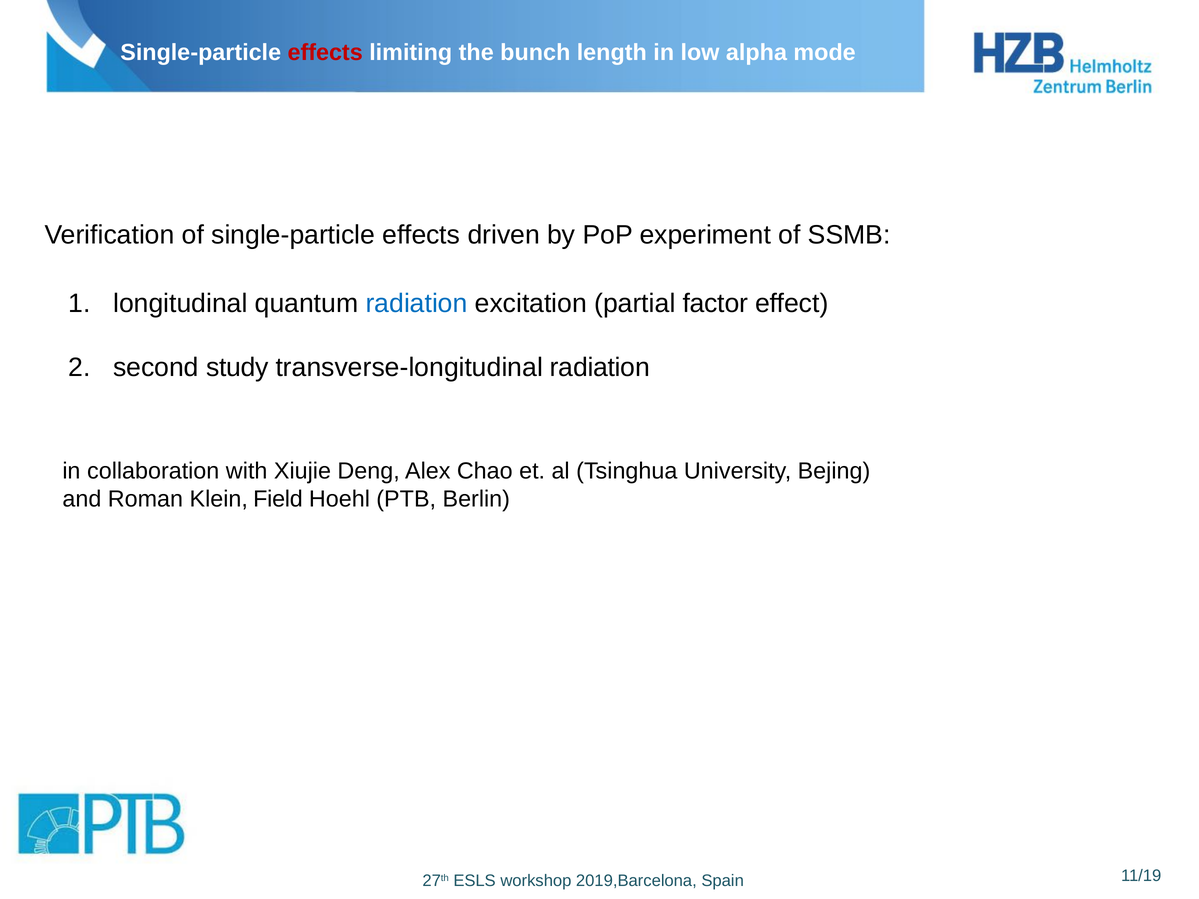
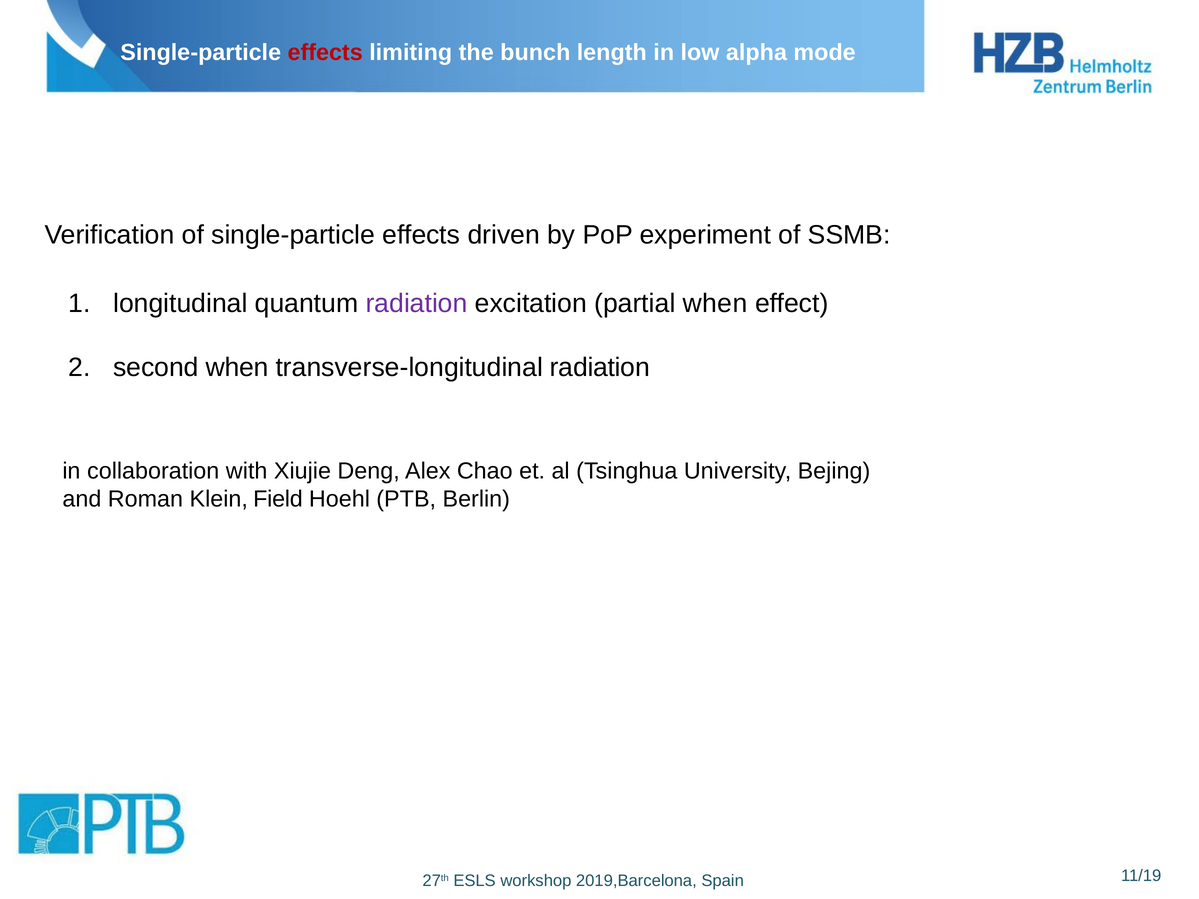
radiation at (417, 303) colour: blue -> purple
partial factor: factor -> when
second study: study -> when
